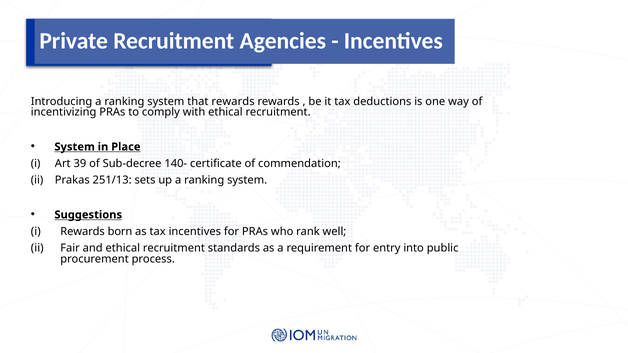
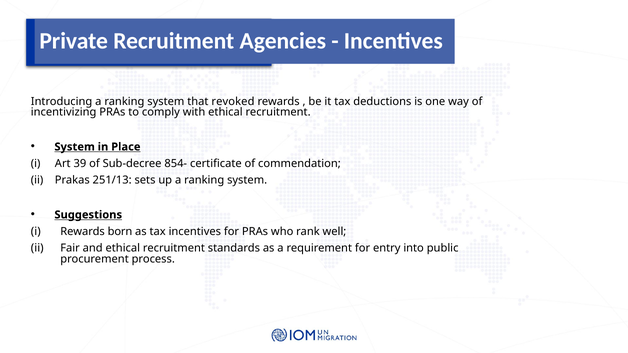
that rewards: rewards -> revoked
140-: 140- -> 854-
